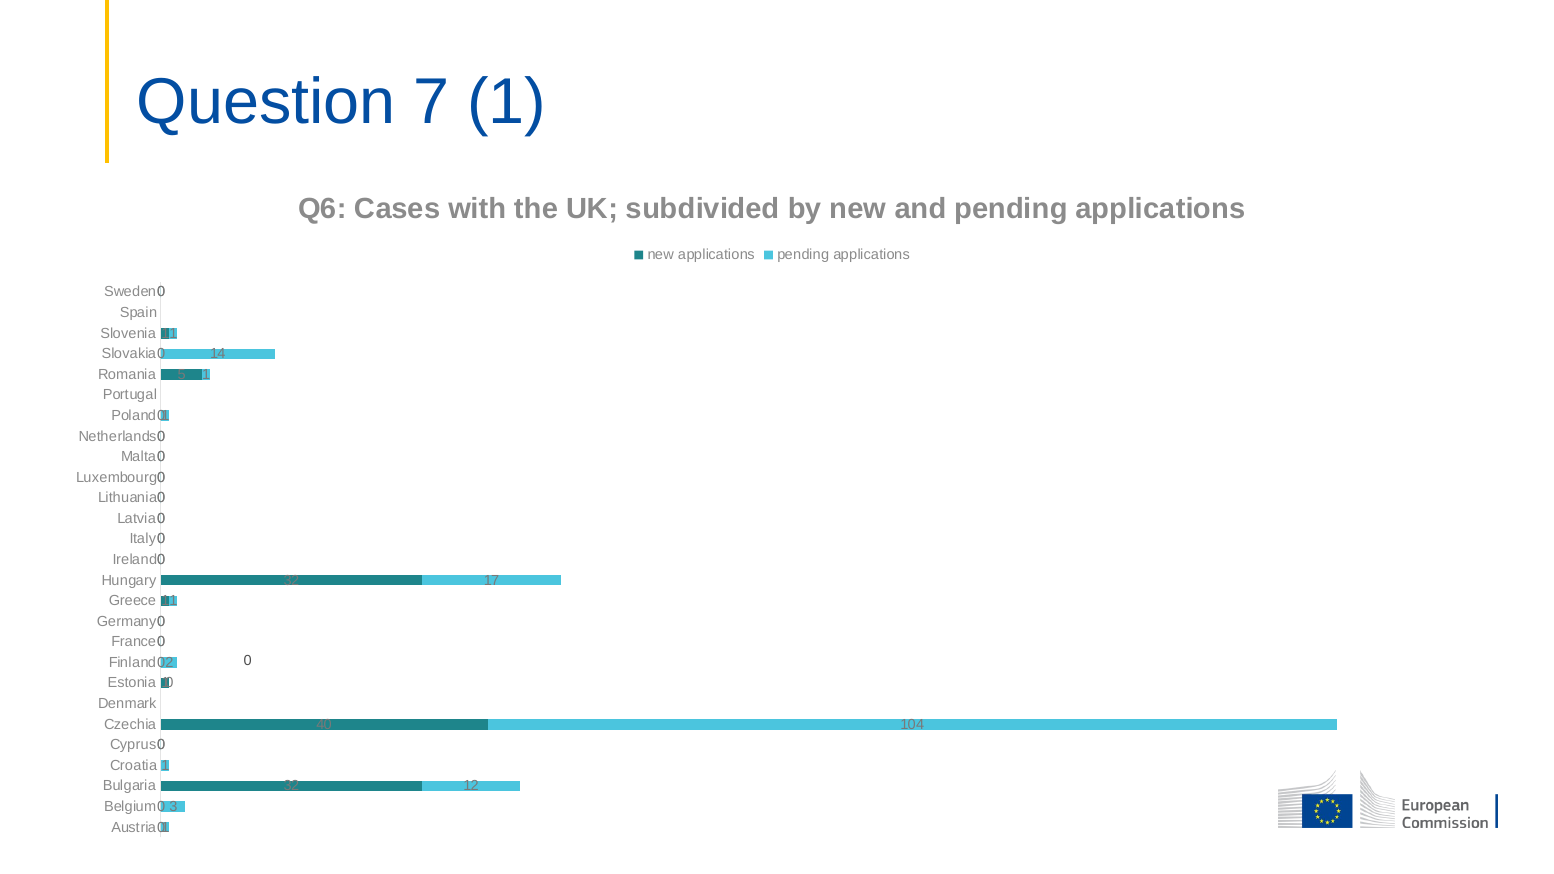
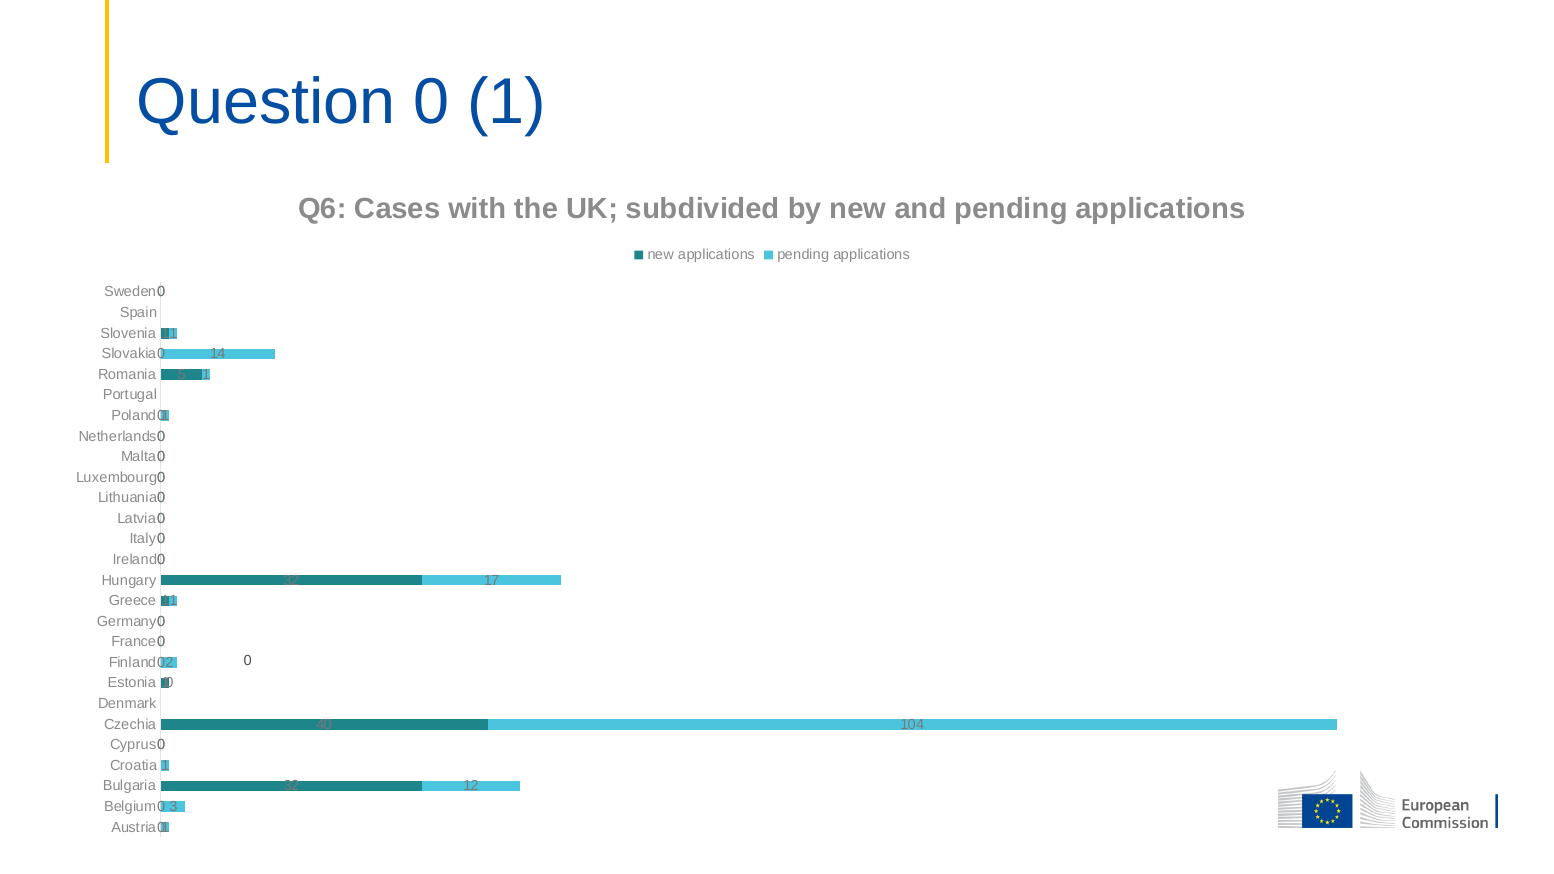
Question 7: 7 -> 0
